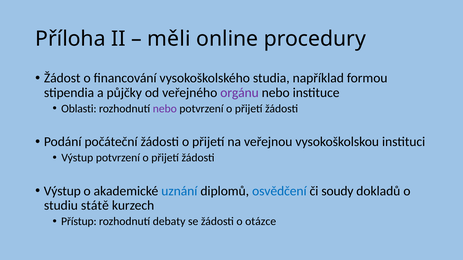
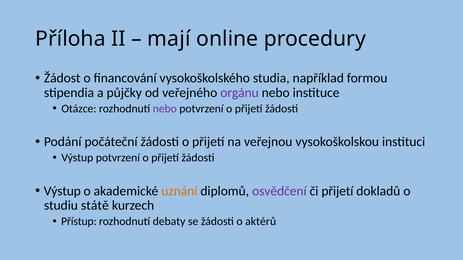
měli: měli -> mají
Oblasti: Oblasti -> Otázce
uznání colour: blue -> orange
osvědčení colour: blue -> purple
či soudy: soudy -> přijetí
otázce: otázce -> aktérů
